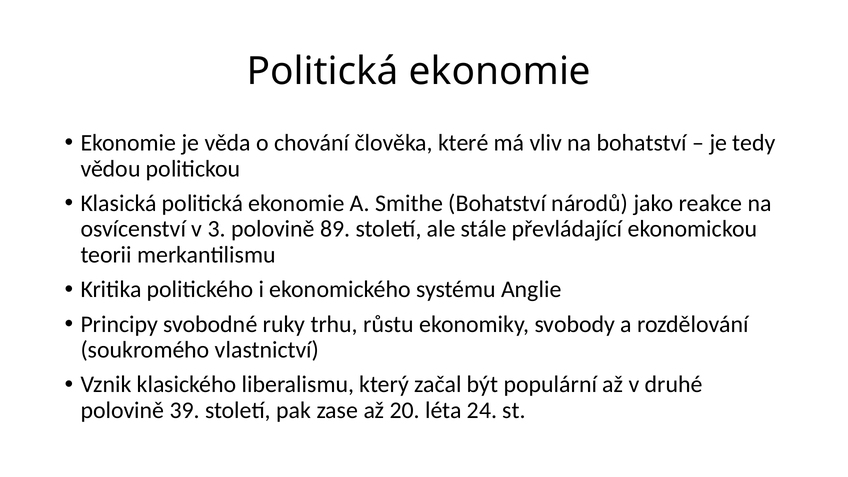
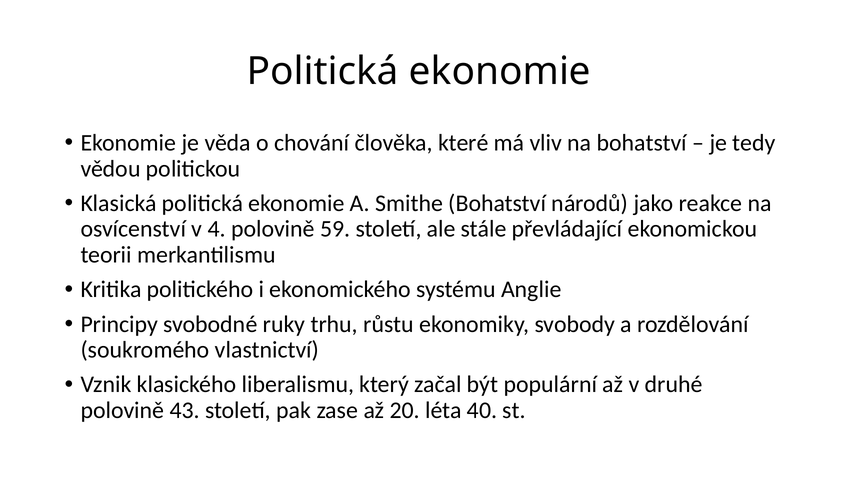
3: 3 -> 4
89: 89 -> 59
39: 39 -> 43
24: 24 -> 40
